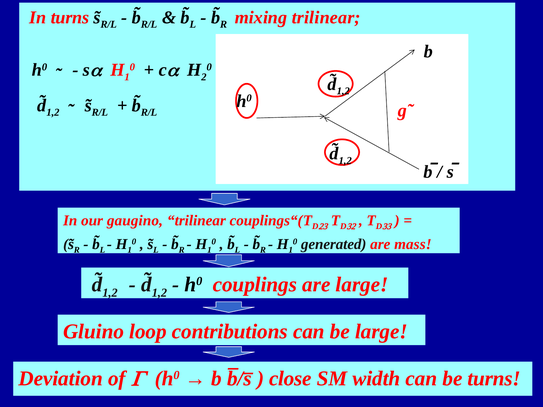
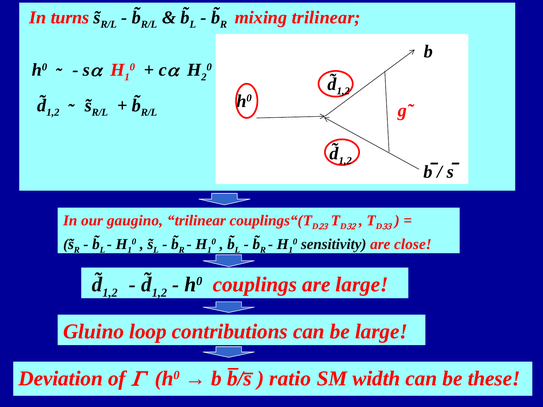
generated: generated -> sensitivity
mass: mass -> close
close: close -> ratio
be turns: turns -> these
